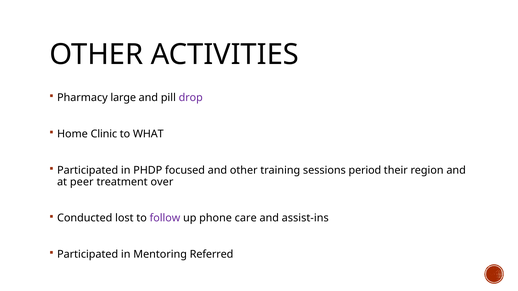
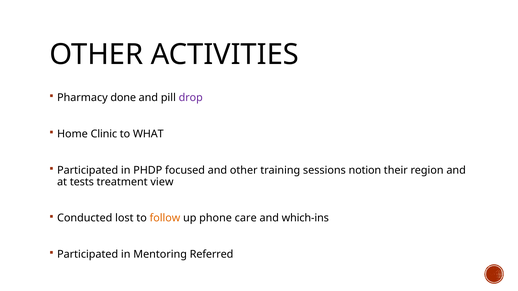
large: large -> done
period: period -> notion
peer: peer -> tests
over: over -> view
follow colour: purple -> orange
assist-ins: assist-ins -> which-ins
